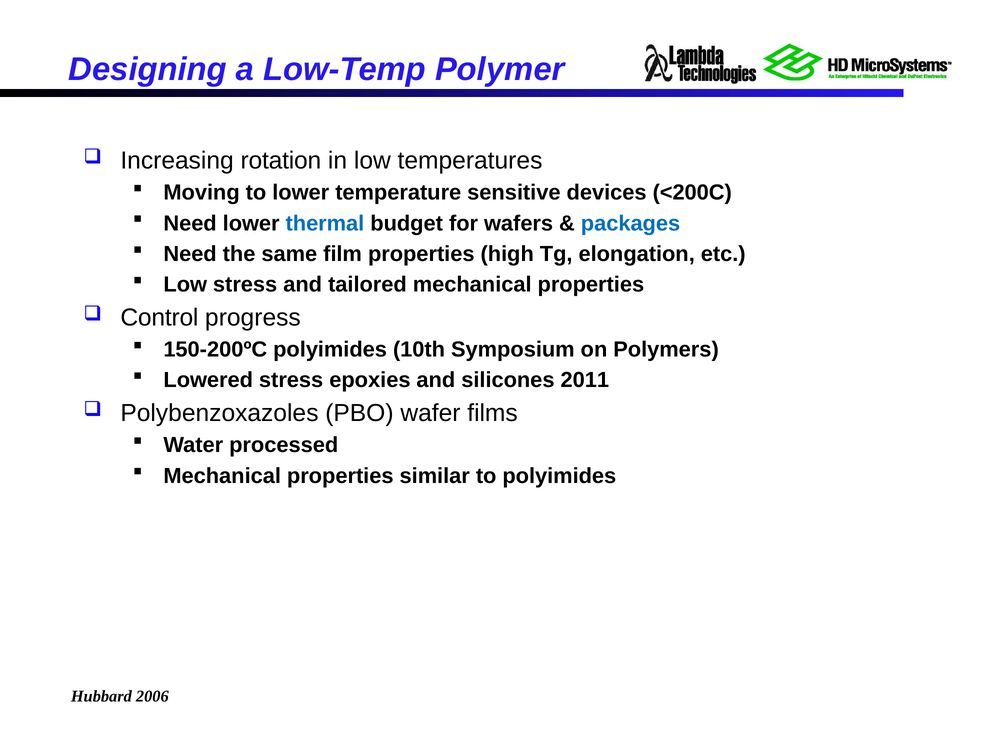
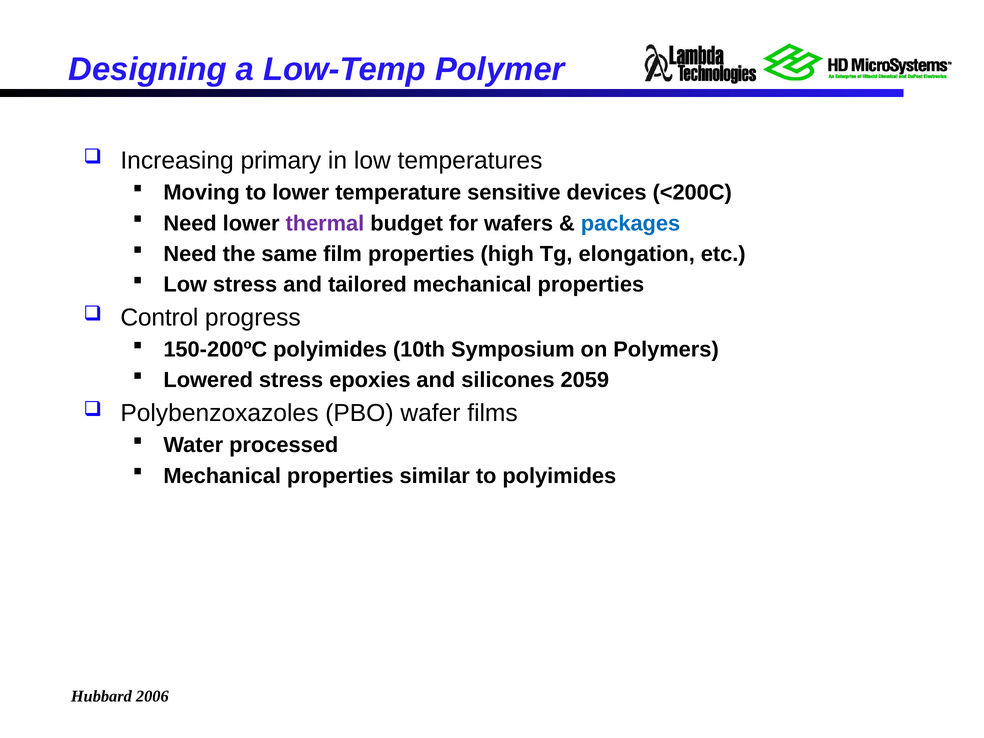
rotation: rotation -> primary
thermal colour: blue -> purple
2011: 2011 -> 2059
